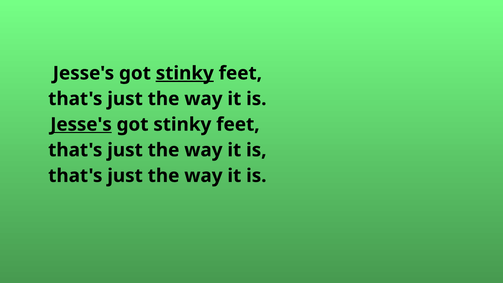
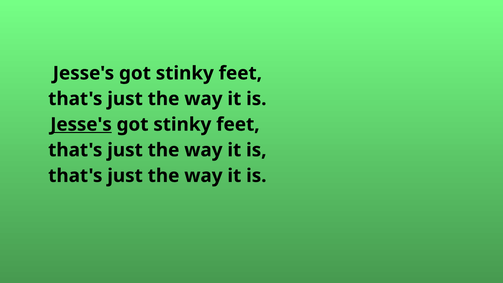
stinky at (185, 73) underline: present -> none
